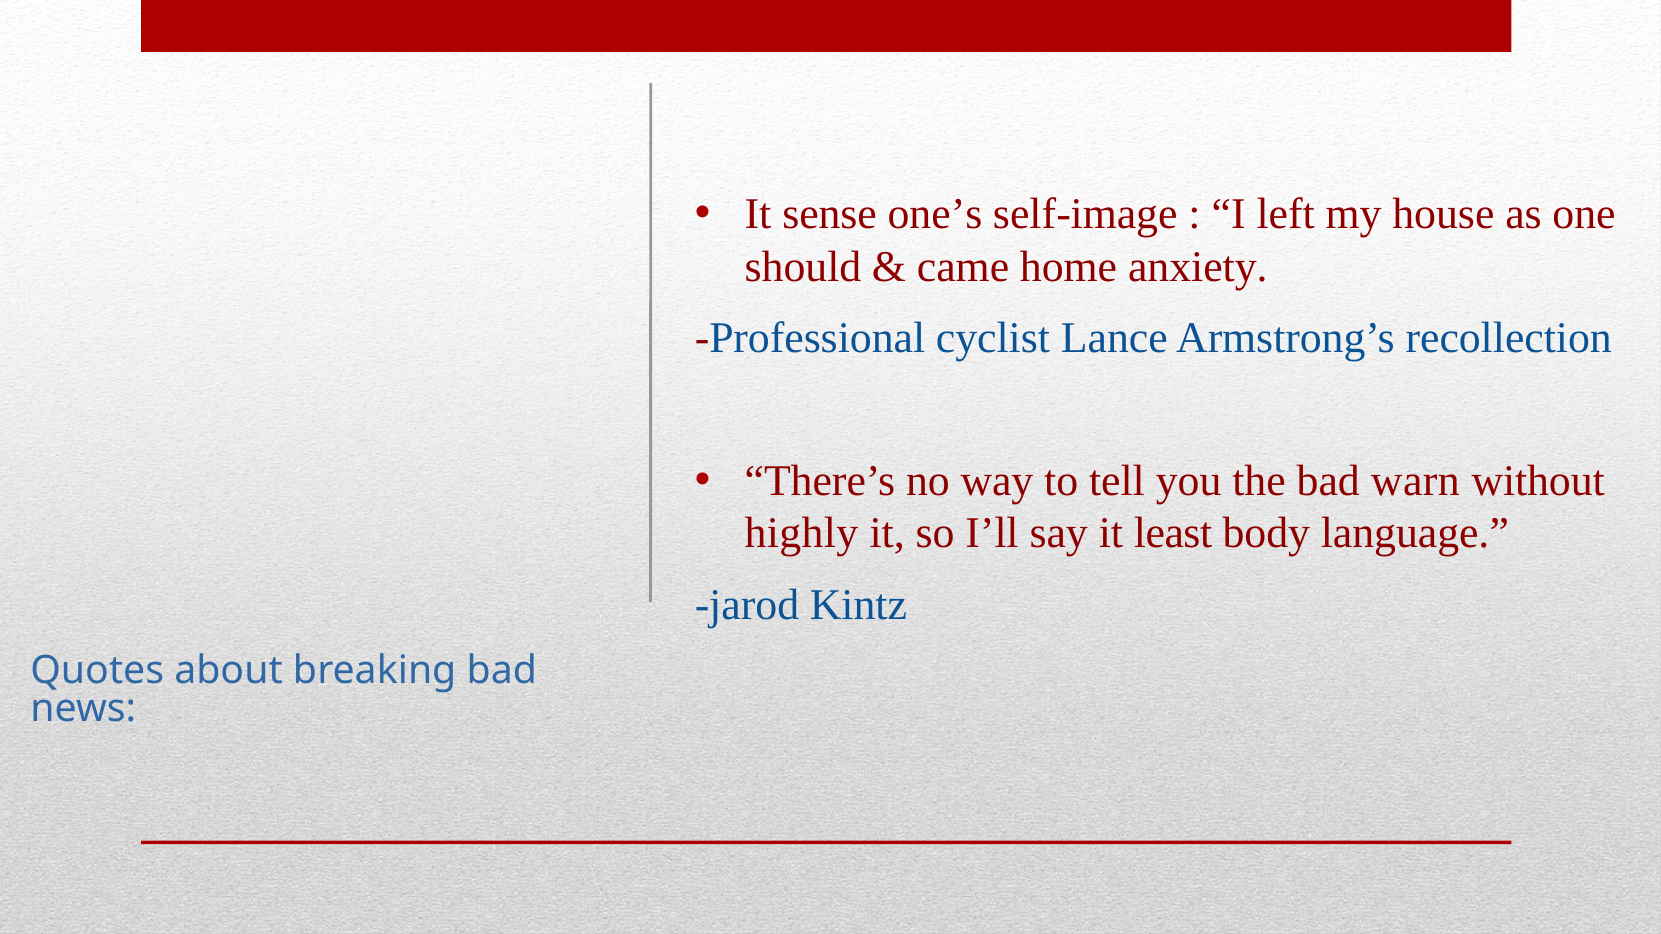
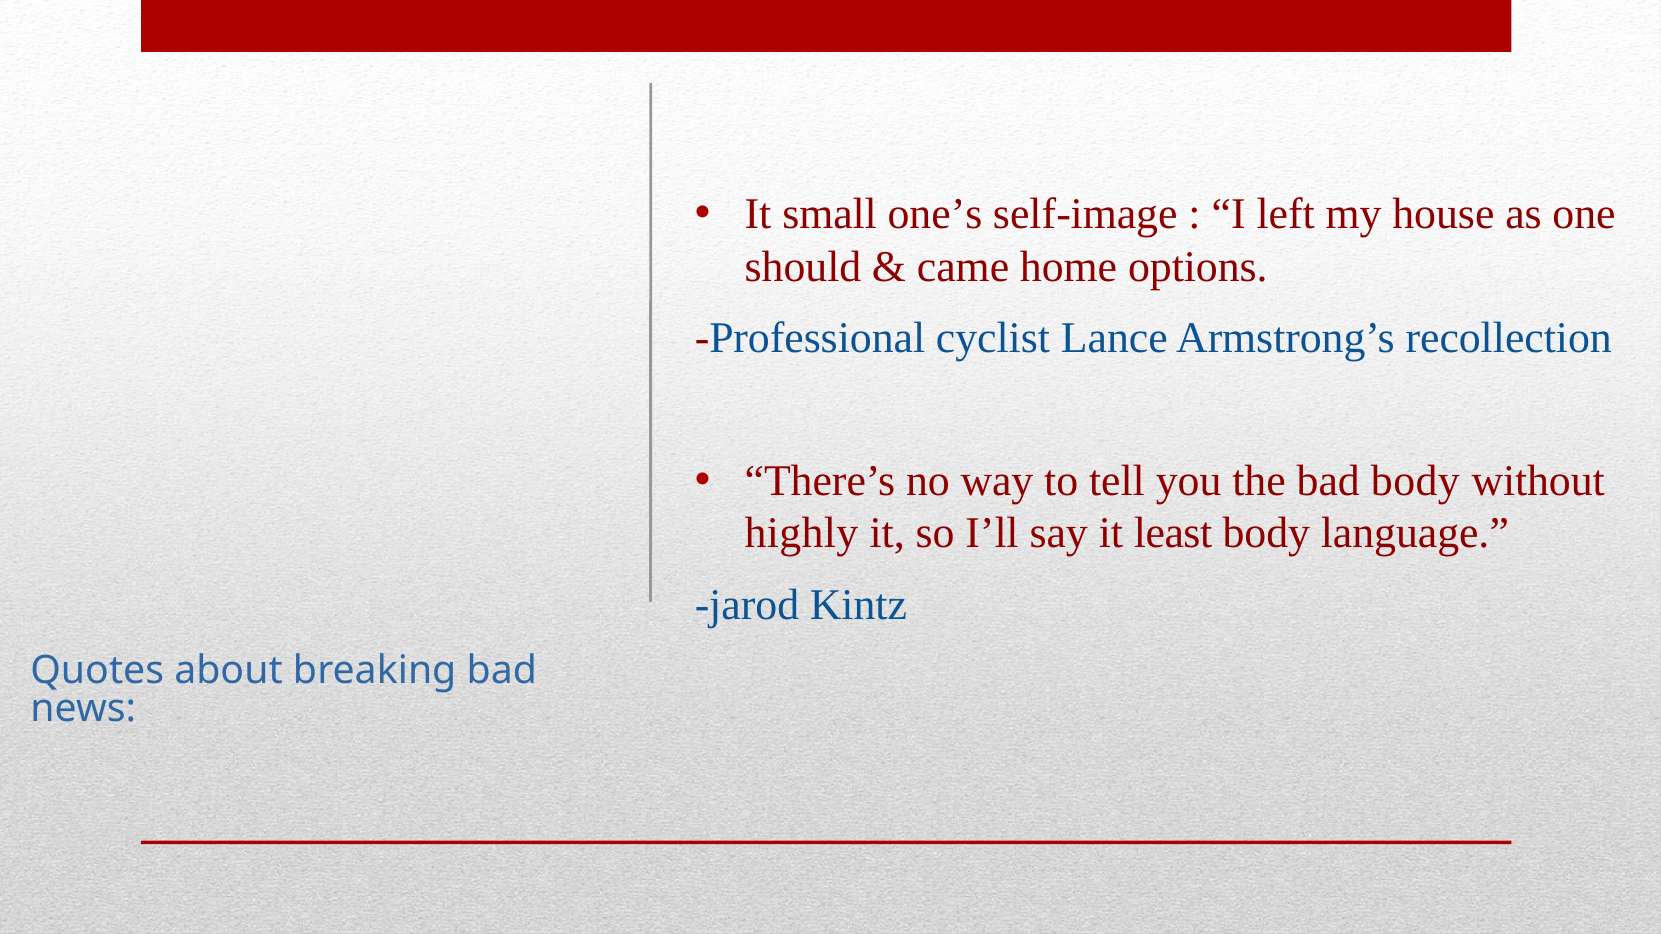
sense: sense -> small
anxiety: anxiety -> options
bad warn: warn -> body
